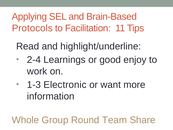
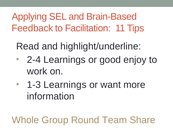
Protocols: Protocols -> Feedback
1-3 Electronic: Electronic -> Learnings
